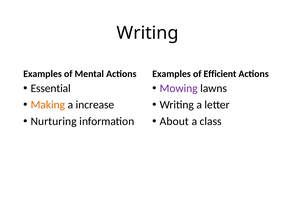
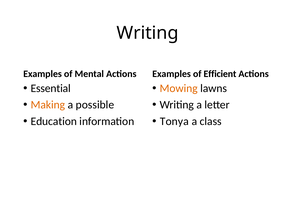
Mowing colour: purple -> orange
increase: increase -> possible
Nurturing: Nurturing -> Education
About: About -> Tonya
